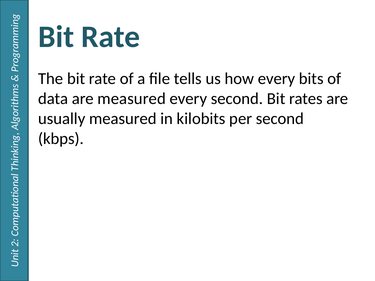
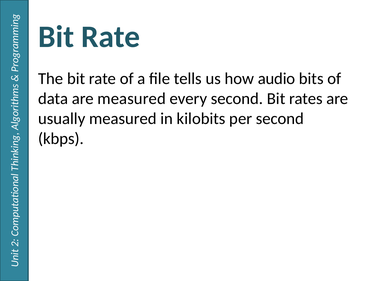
how every: every -> audio
